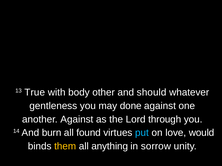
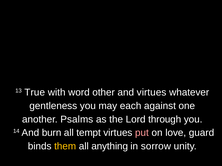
body: body -> word
and should: should -> virtues
done: done -> each
another Against: Against -> Psalms
found: found -> tempt
put colour: light blue -> pink
would: would -> guard
